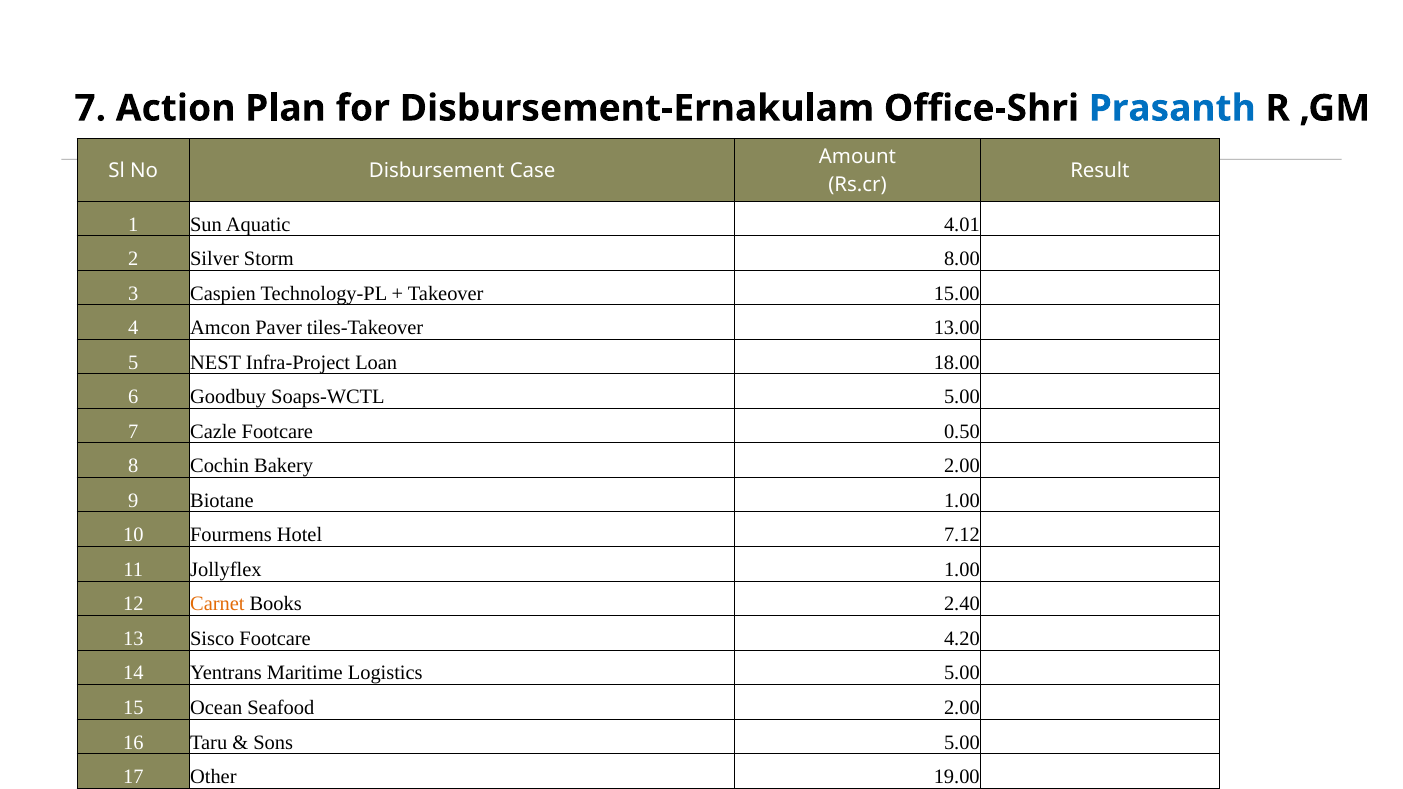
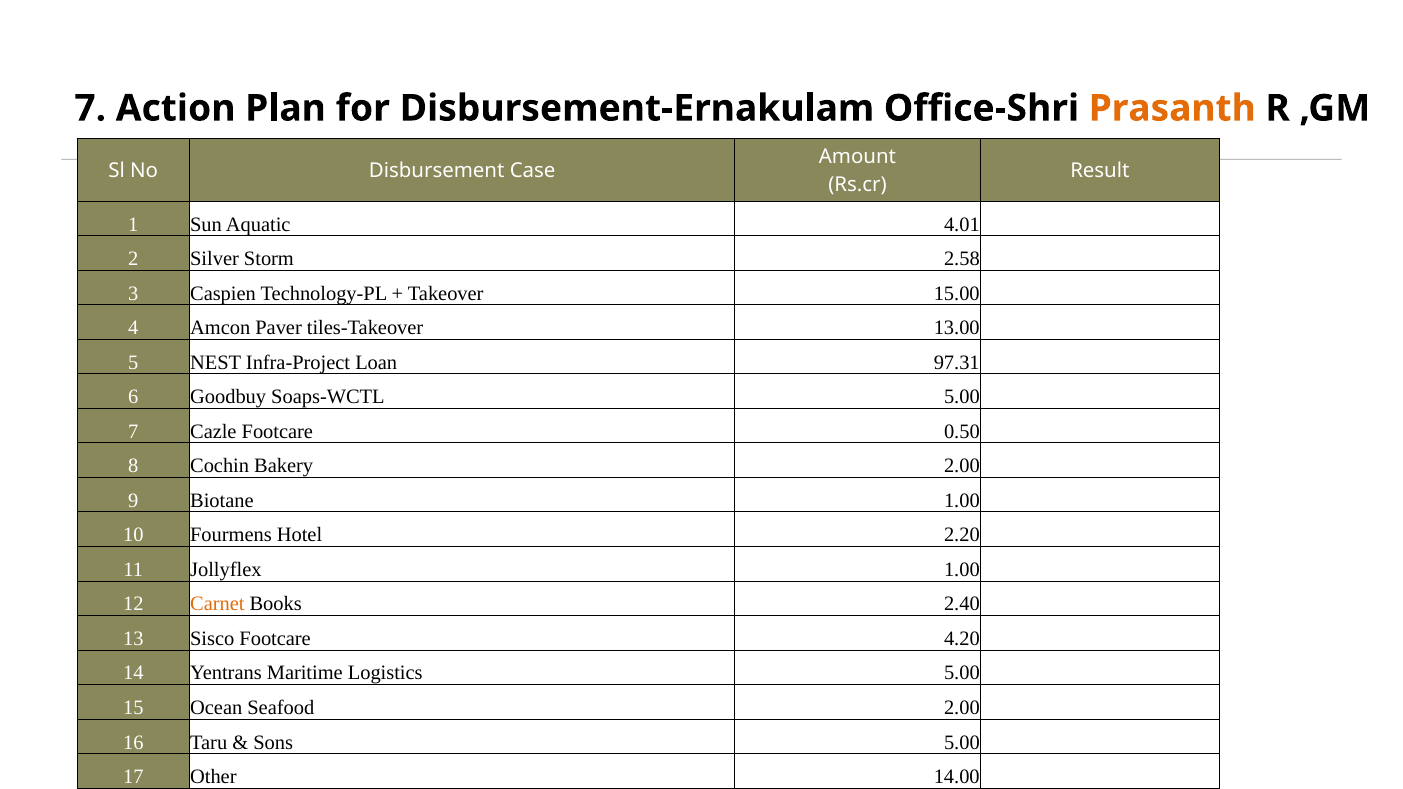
Prasanth colour: blue -> orange
8.00: 8.00 -> 2.58
18.00: 18.00 -> 97.31
7.12: 7.12 -> 2.20
19.00: 19.00 -> 14.00
